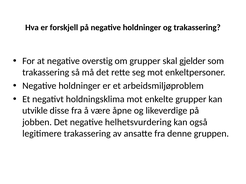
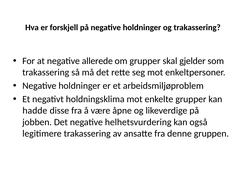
overstig: overstig -> allerede
utvikle: utvikle -> hadde
